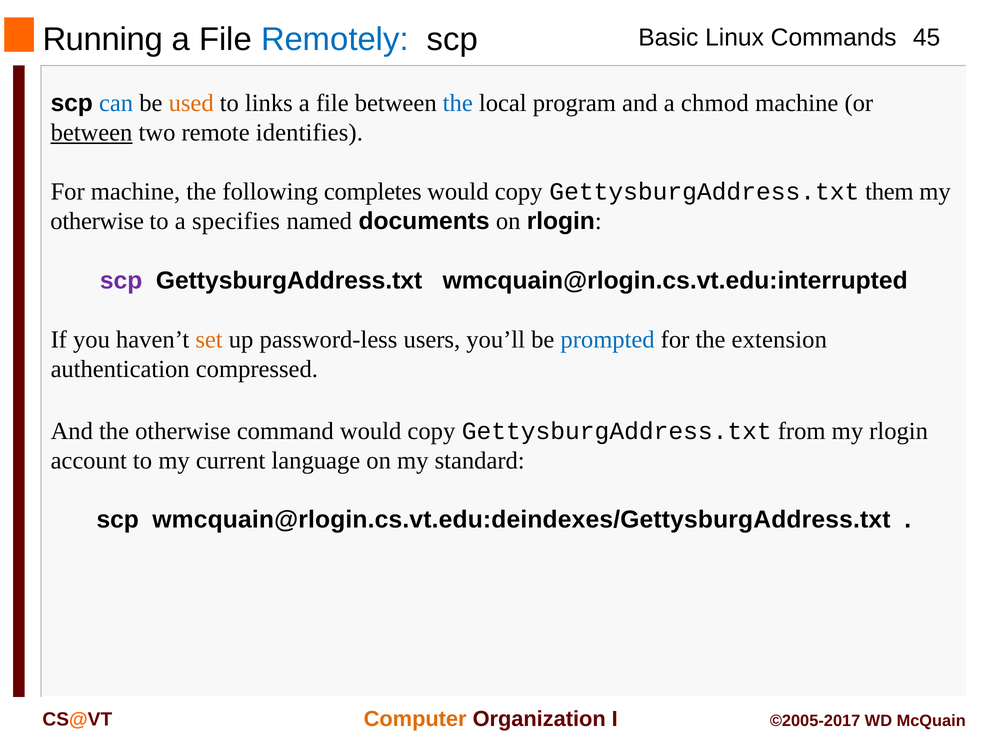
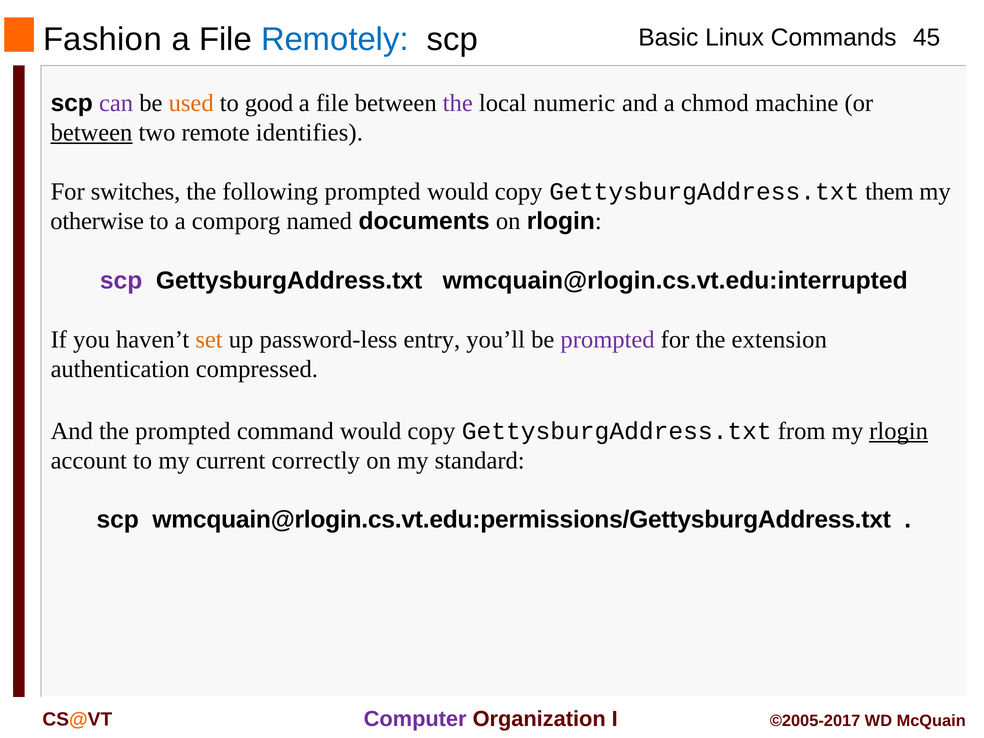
Running: Running -> Fashion
can colour: blue -> purple
links: links -> good
the at (458, 103) colour: blue -> purple
program: program -> numeric
For machine: machine -> switches
following completes: completes -> prompted
specifies: specifies -> comporg
users: users -> entry
prompted at (608, 339) colour: blue -> purple
the otherwise: otherwise -> prompted
rlogin at (899, 431) underline: none -> present
language: language -> correctly
wmcquain@rlogin.cs.vt.edu:deindexes/GettysburgAddress.txt: wmcquain@rlogin.cs.vt.edu:deindexes/GettysburgAddress.txt -> wmcquain@rlogin.cs.vt.edu:permissions/GettysburgAddress.txt
Computer colour: orange -> purple
